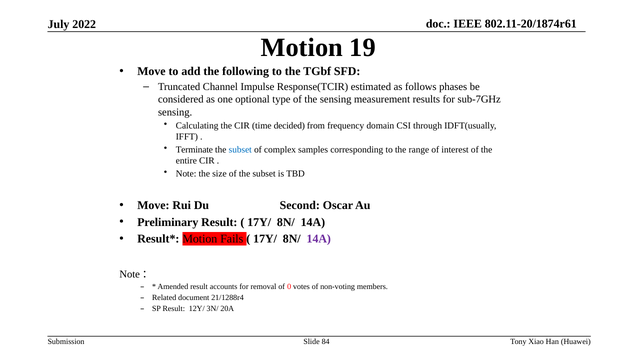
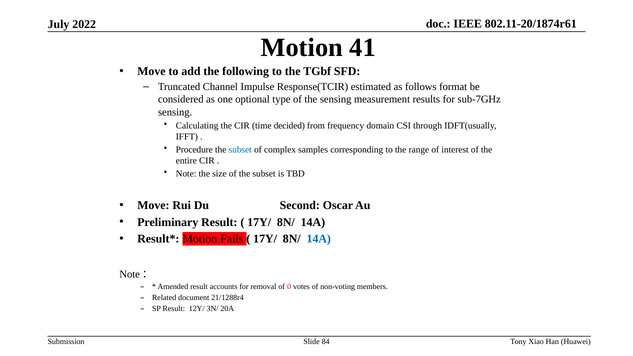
19: 19 -> 41
phases: phases -> format
Terminate: Terminate -> Procedure
14A at (319, 239) colour: purple -> blue
